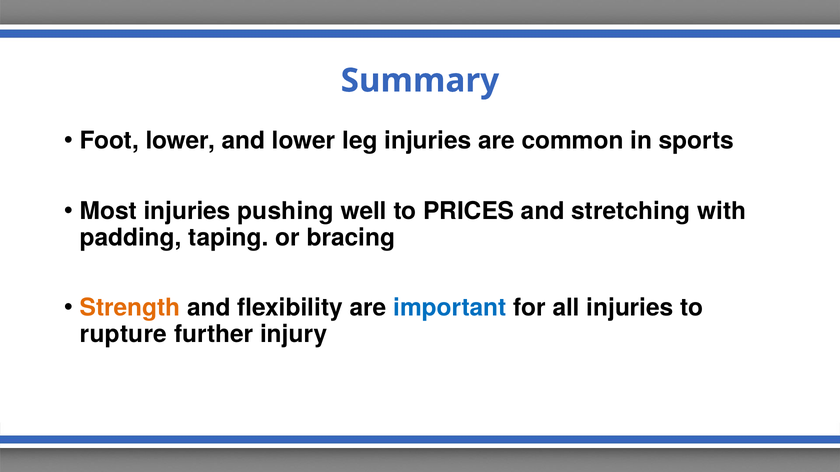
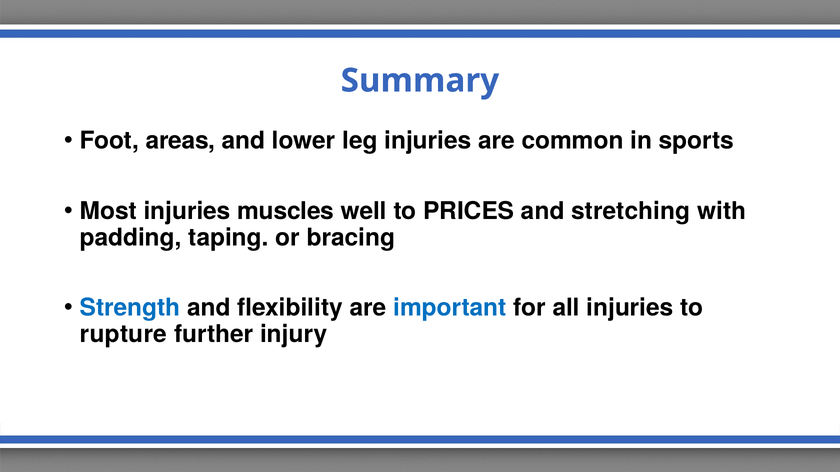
Foot lower: lower -> areas
pushing: pushing -> muscles
Strength colour: orange -> blue
